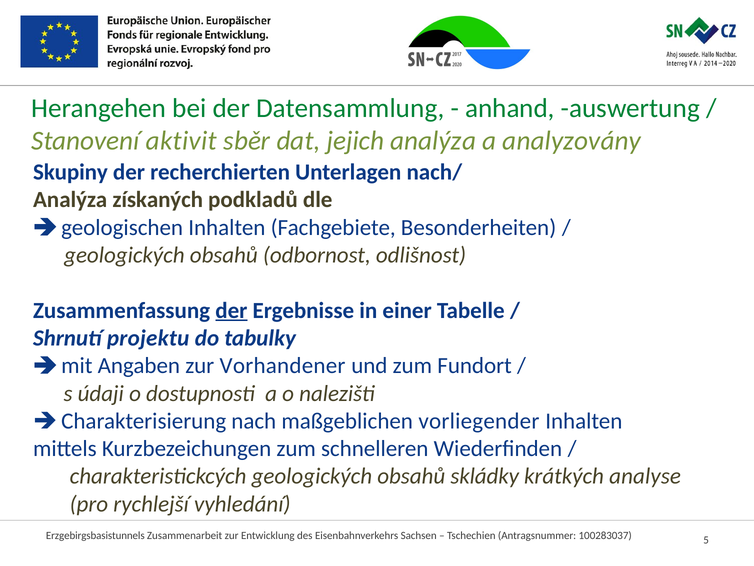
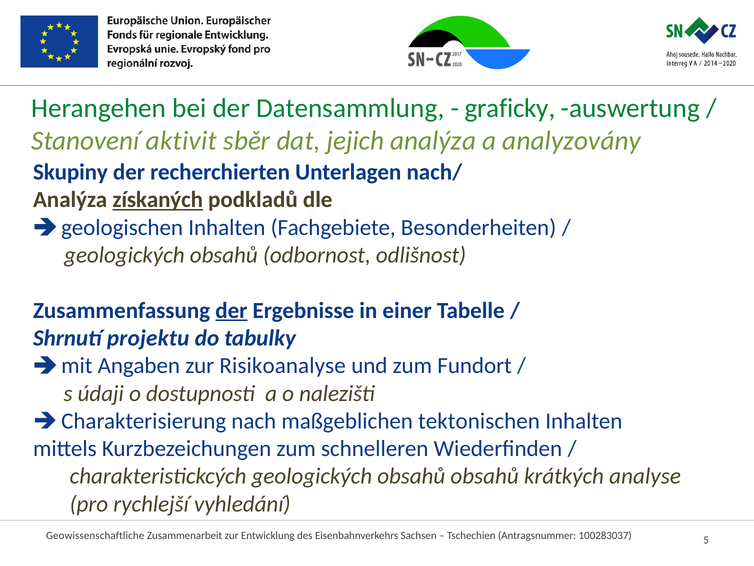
anhand: anhand -> graficky
získaných underline: none -> present
Vorhandener: Vorhandener -> Risikoanalyse
vorliegender: vorliegender -> tektonischen
obsahů skládky: skládky -> obsahů
Erzgebirgsbasistunnels: Erzgebirgsbasistunnels -> Geowissenschaftliche
